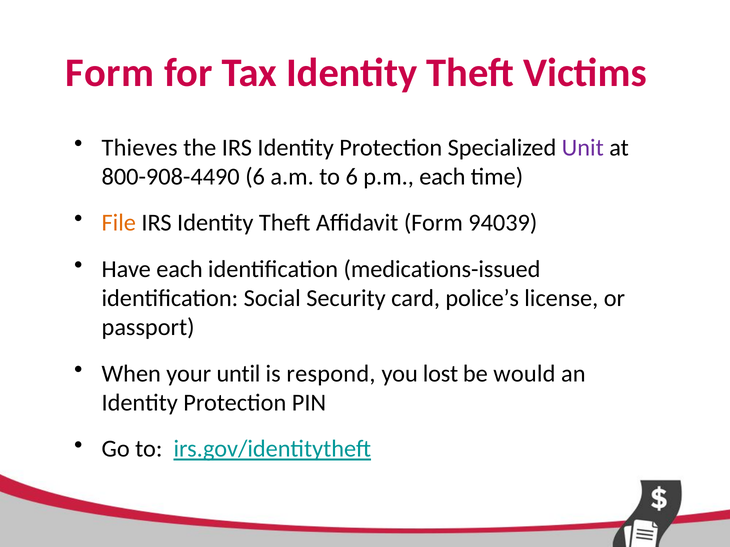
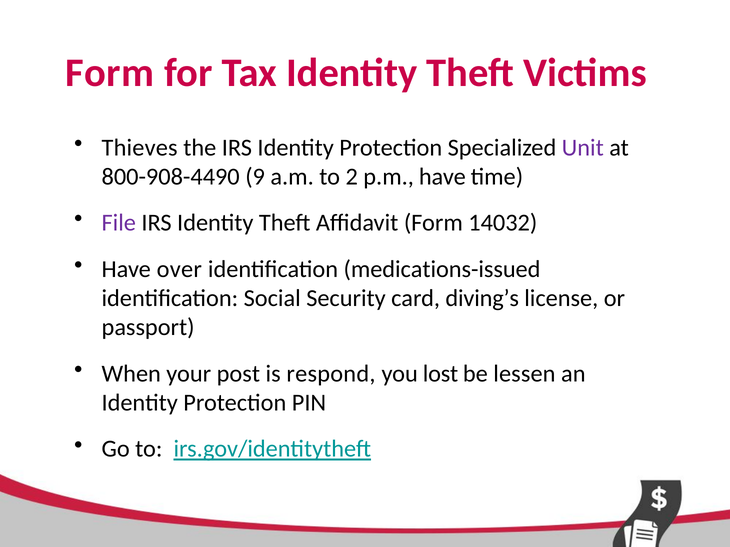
800-908-4490 6: 6 -> 9
to 6: 6 -> 2
p.m each: each -> have
File colour: orange -> purple
94039: 94039 -> 14032
Have each: each -> over
police’s: police’s -> diving’s
until: until -> post
would: would -> lessen
